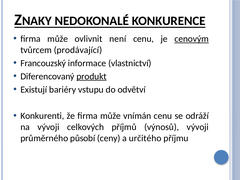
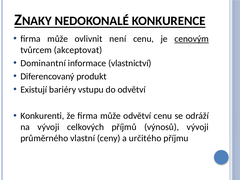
prodávající: prodávající -> akceptovat
Francouzský: Francouzský -> Dominantní
produkt underline: present -> none
může vnímán: vnímán -> odvětví
působí: působí -> vlastní
